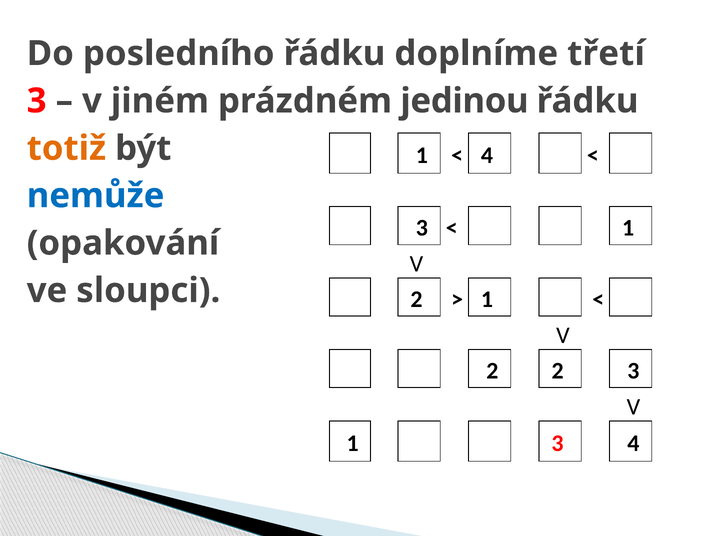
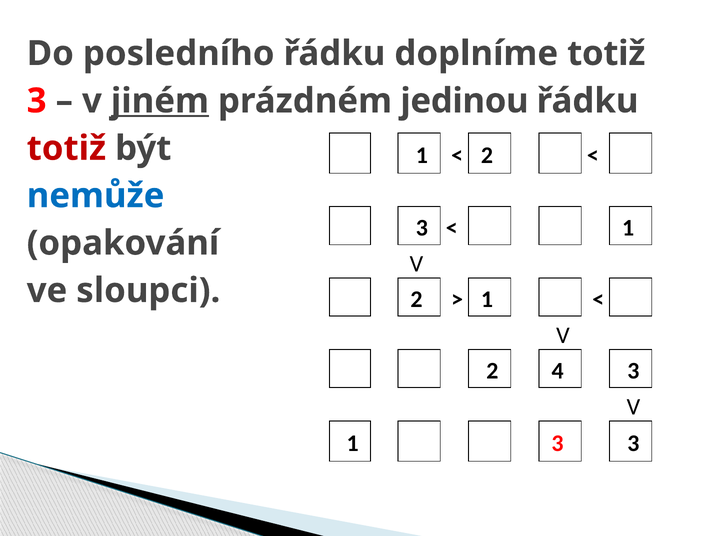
doplníme třetí: třetí -> totiž
jiném underline: none -> present
totiž at (66, 148) colour: orange -> red
4 at (487, 156): 4 -> 2
2 2: 2 -> 4
3 4: 4 -> 3
